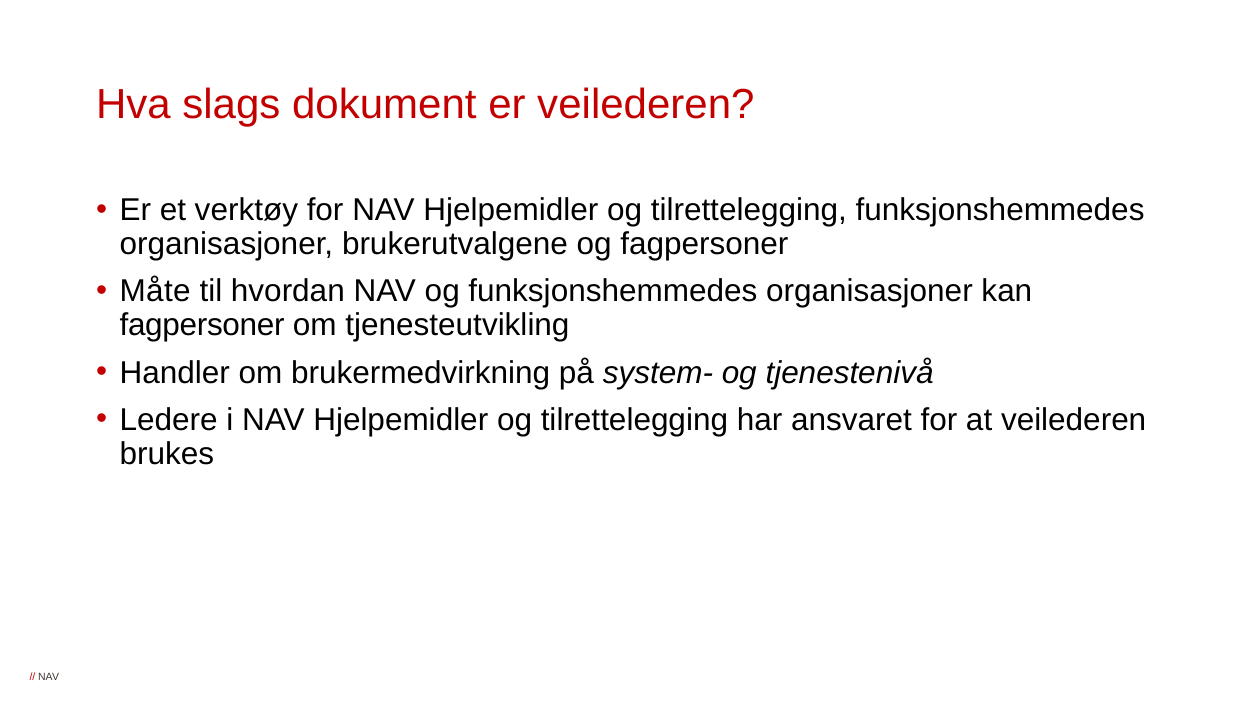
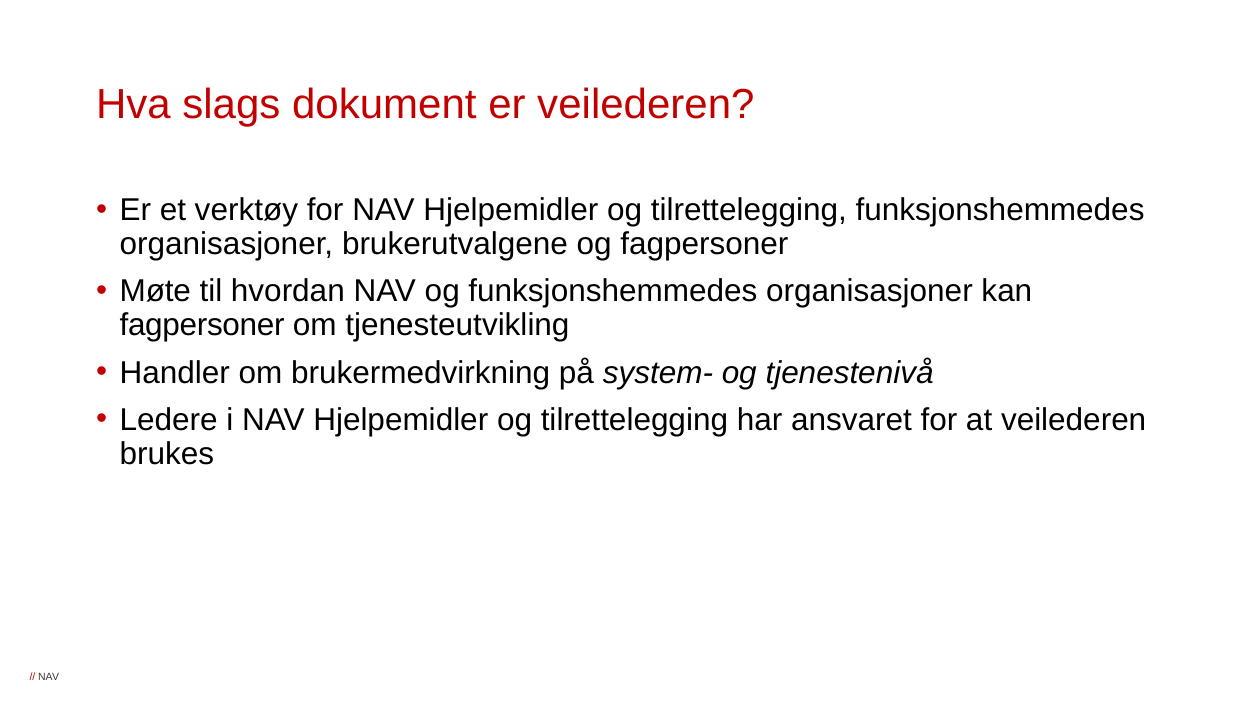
Måte: Måte -> Møte
